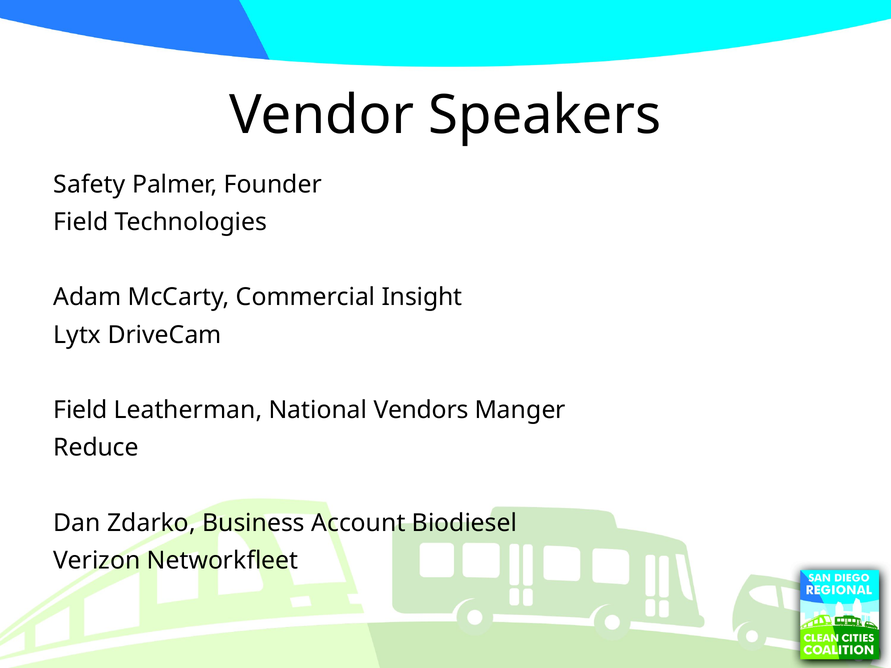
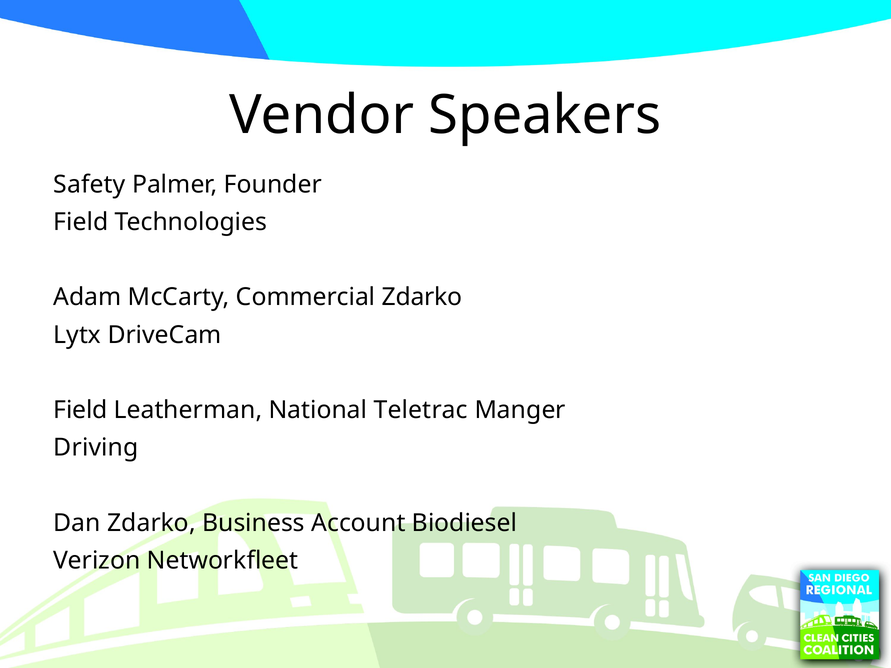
Commercial Insight: Insight -> Zdarko
Vendors: Vendors -> Teletrac
Reduce: Reduce -> Driving
